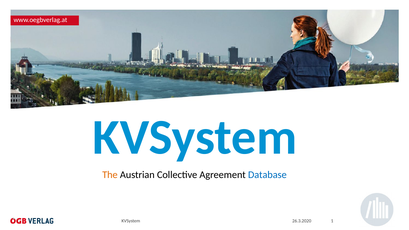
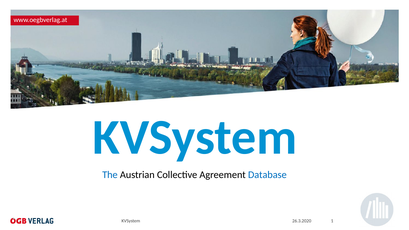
The colour: orange -> blue
